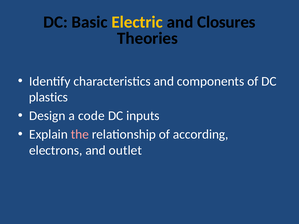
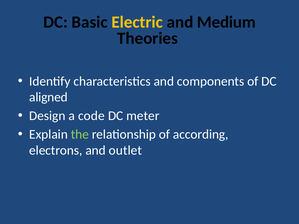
Closures: Closures -> Medium
plastics: plastics -> aligned
inputs: inputs -> meter
the colour: pink -> light green
